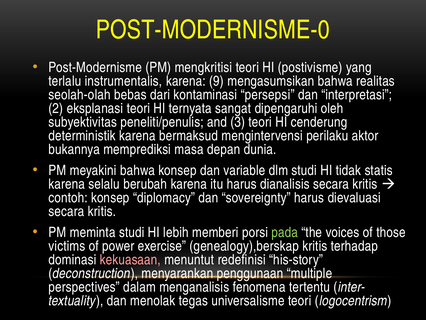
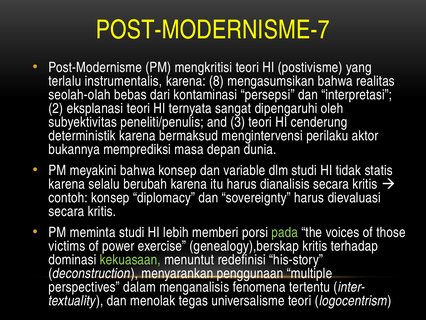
POST-MODERNISME-0: POST-MODERNISME-0 -> POST-MODERNISME-7
9: 9 -> 8
kekuasaan colour: pink -> light green
